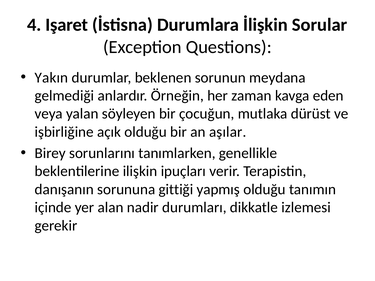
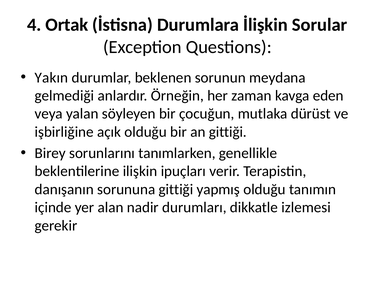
Işaret: Işaret -> Ortak
an aşılar: aşılar -> gittiği
